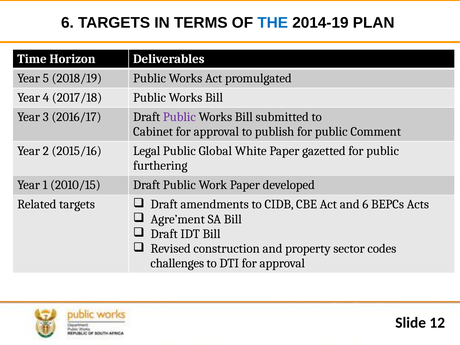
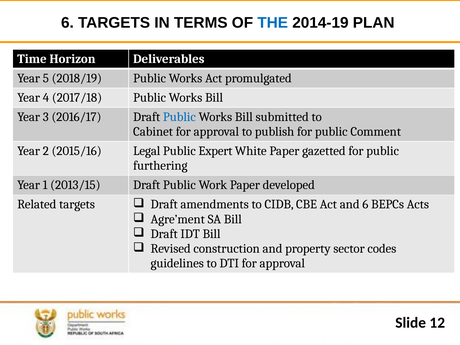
Public at (179, 117) colour: purple -> blue
Global: Global -> Expert
2010/15: 2010/15 -> 2013/15
challenges: challenges -> guidelines
